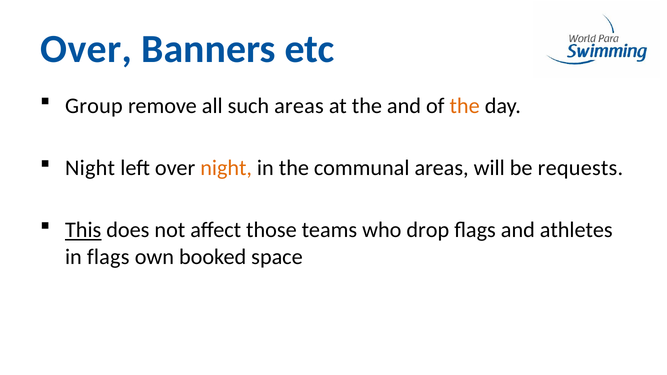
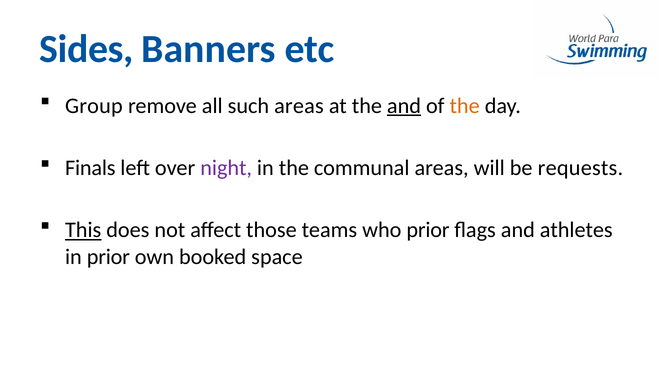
Over at (86, 49): Over -> Sides
and at (404, 106) underline: none -> present
Night at (90, 168): Night -> Finals
night at (226, 168) colour: orange -> purple
who drop: drop -> prior
in flags: flags -> prior
